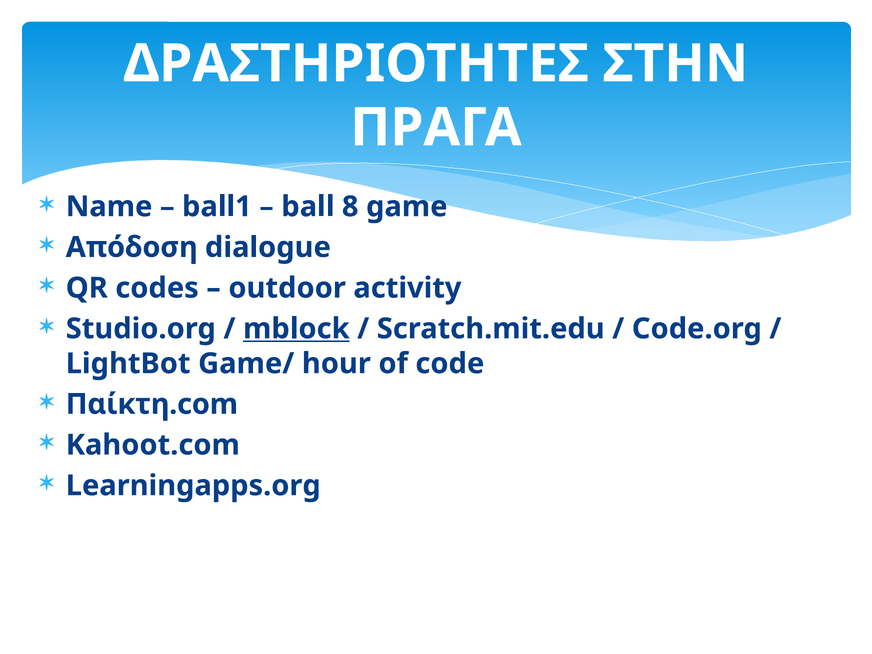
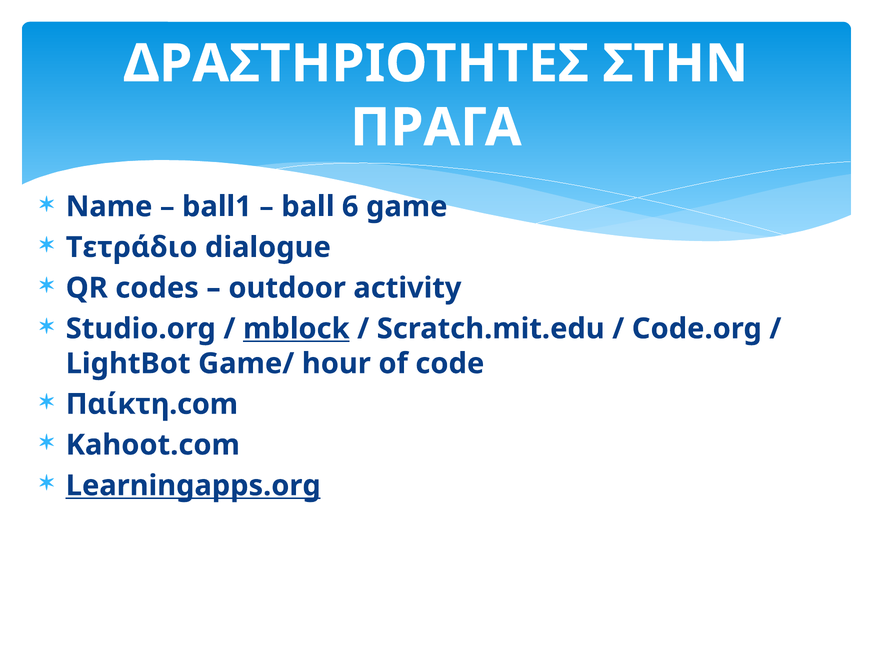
8: 8 -> 6
Απόδοση: Απόδοση -> Τετράδιο
Learningapps.org underline: none -> present
